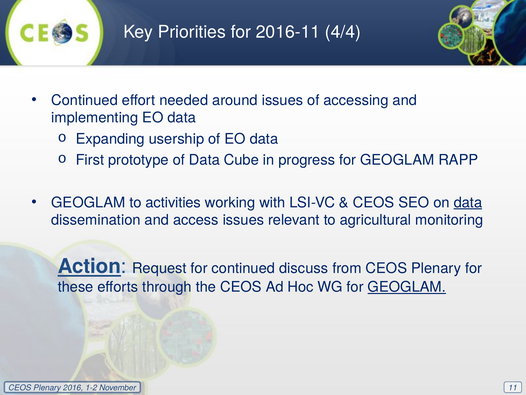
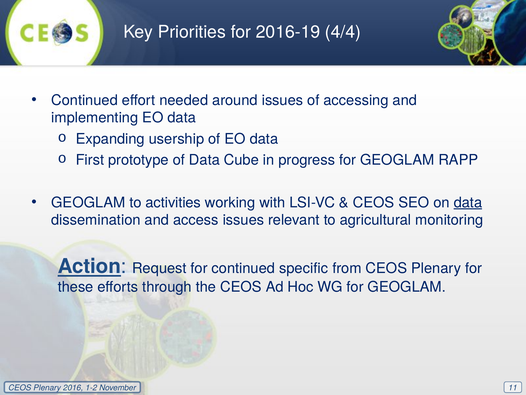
2016-11: 2016-11 -> 2016-19
discuss: discuss -> specific
GEOGLAM at (407, 287) underline: present -> none
